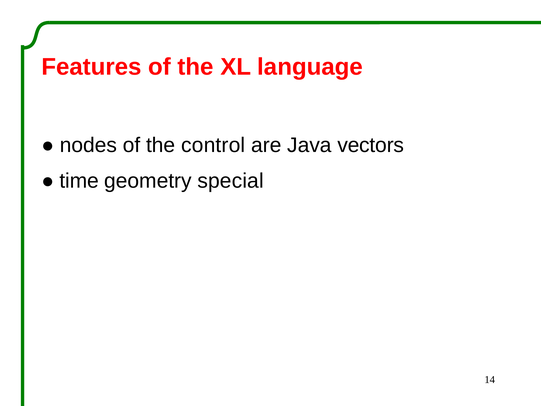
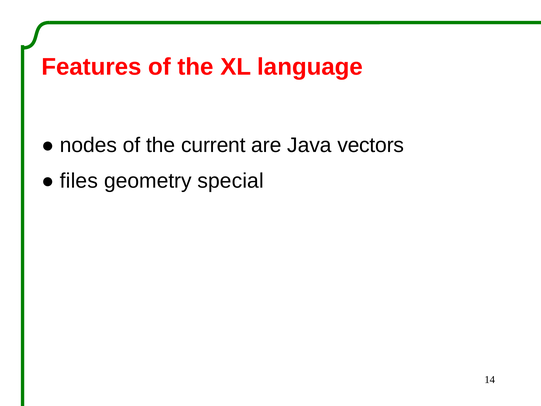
control: control -> current
time: time -> files
